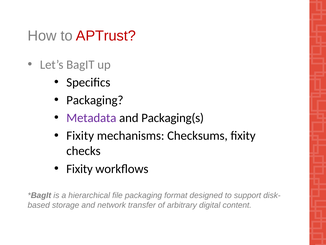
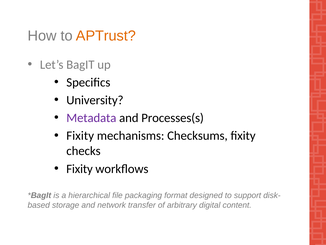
APTrust colour: red -> orange
Packaging at (95, 100): Packaging -> University
Packaging(s: Packaging(s -> Processes(s
